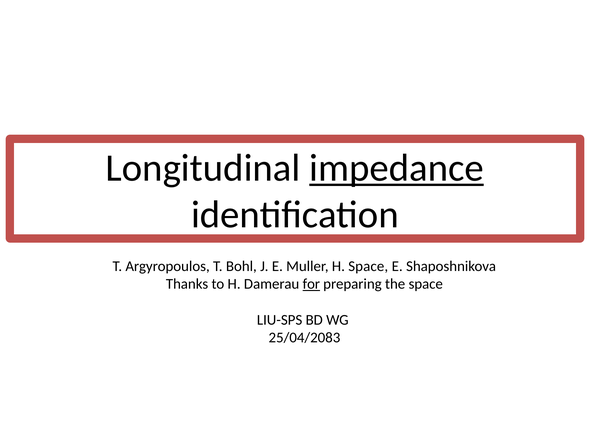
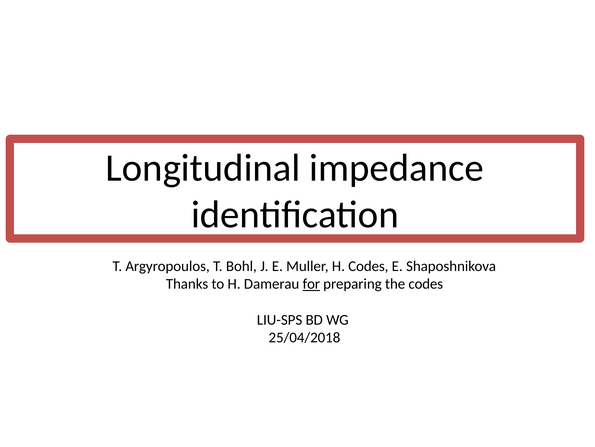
impedance underline: present -> none
H Space: Space -> Codes
the space: space -> codes
25/04/2083: 25/04/2083 -> 25/04/2018
